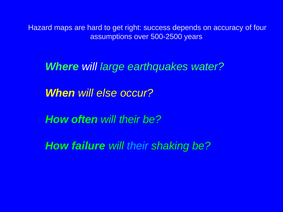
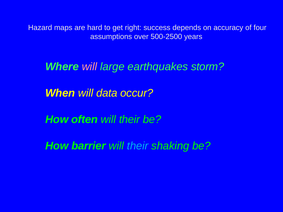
will at (89, 67) colour: white -> pink
water: water -> storm
else: else -> data
failure: failure -> barrier
